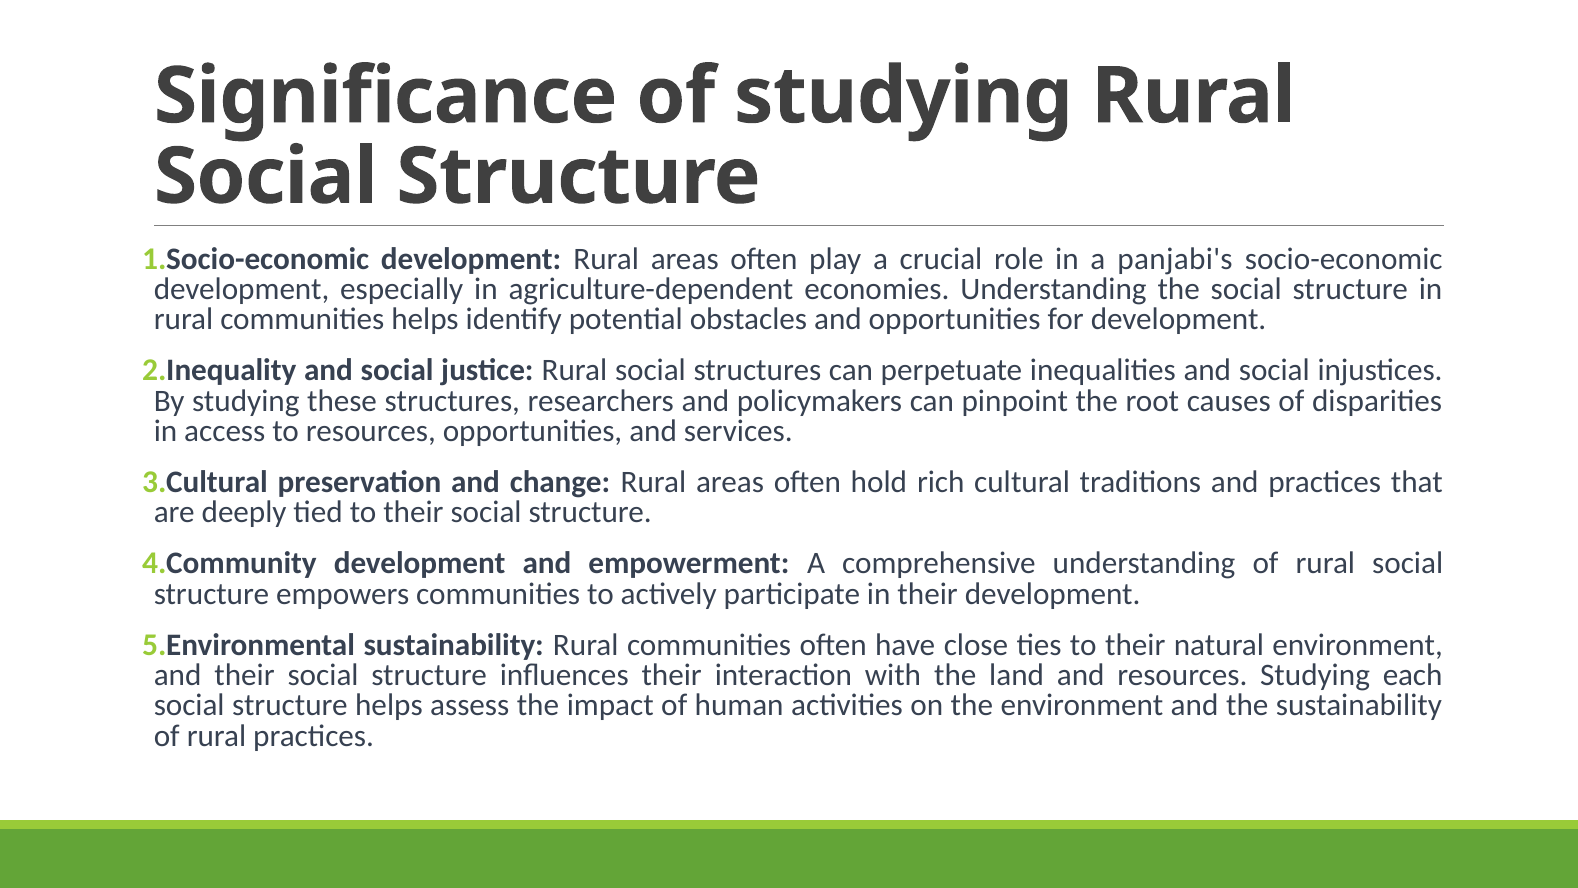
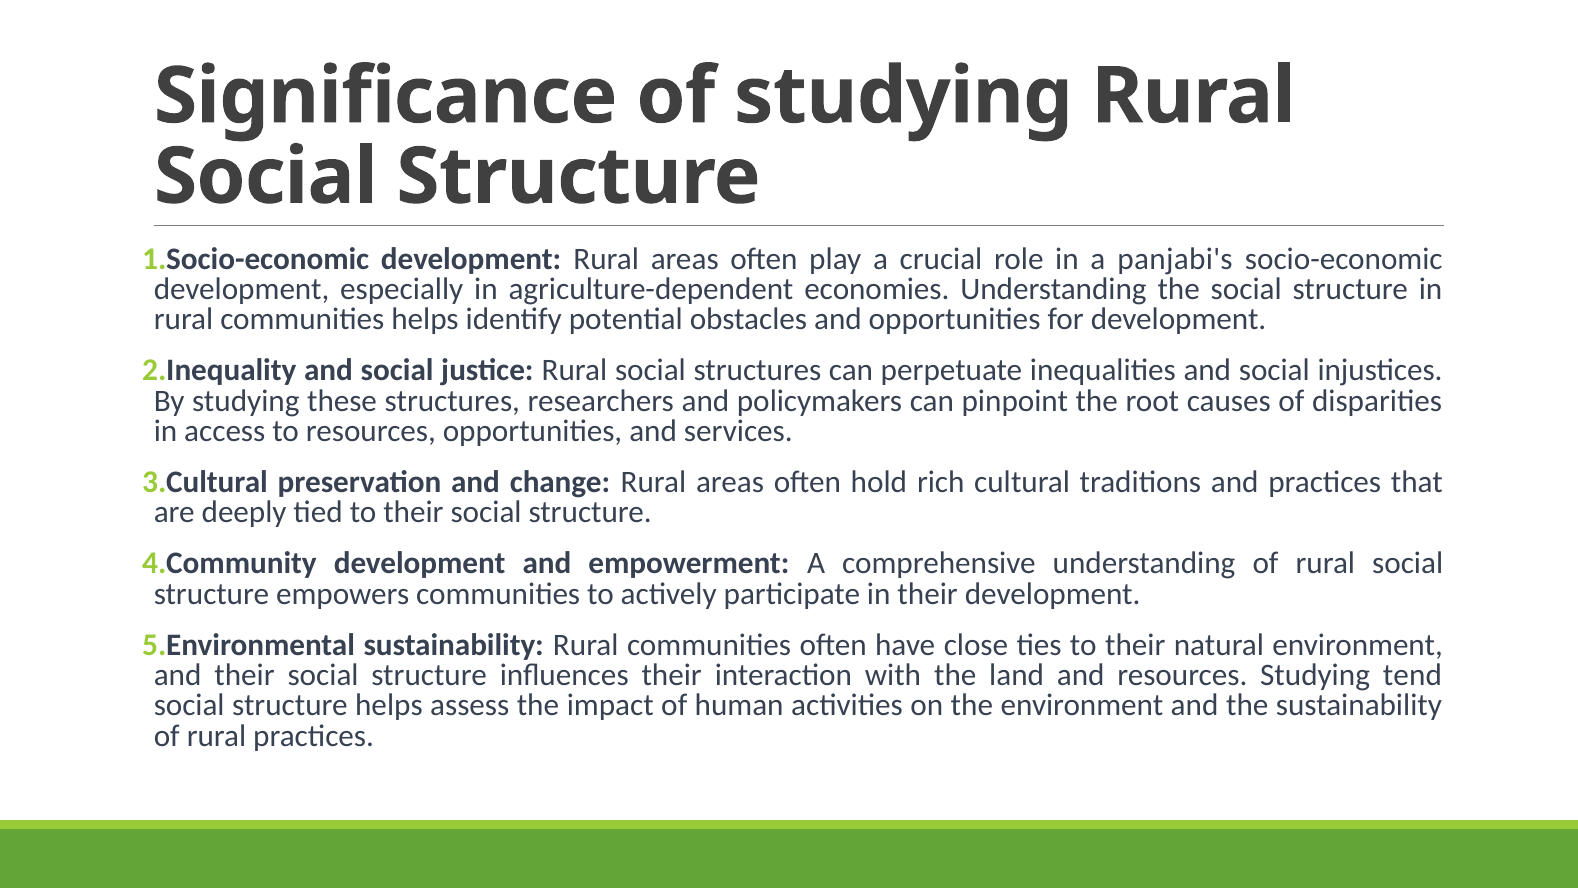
each: each -> tend
